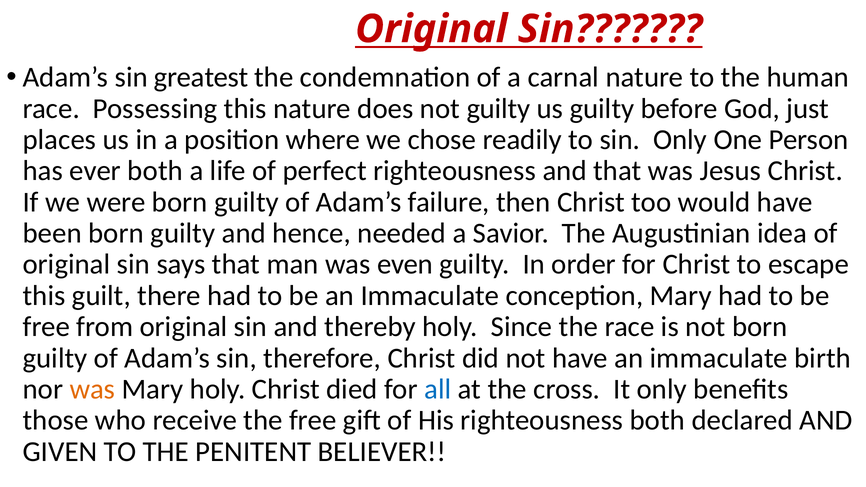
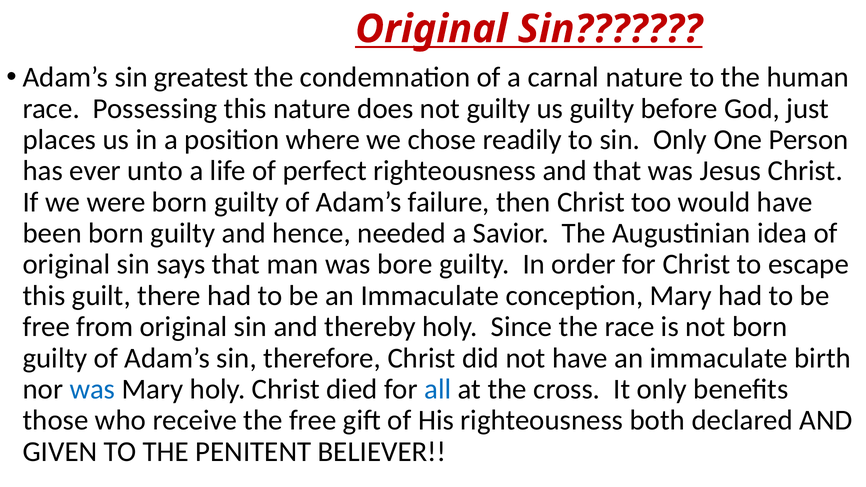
ever both: both -> unto
even: even -> bore
was at (92, 389) colour: orange -> blue
